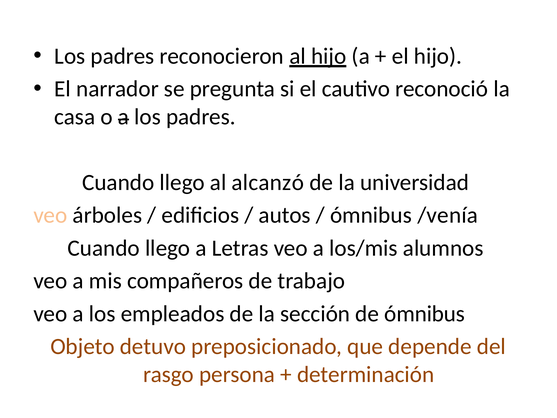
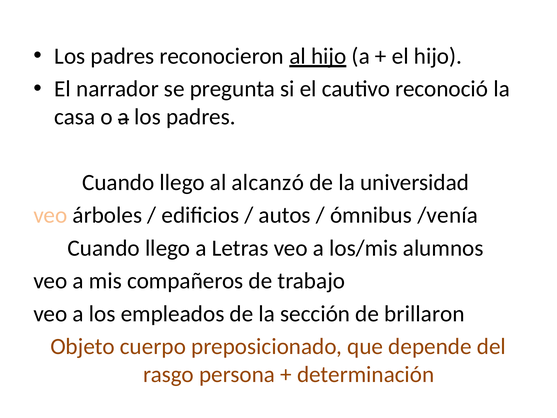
de ómnibus: ómnibus -> brillaron
detuvo: detuvo -> cuerpo
